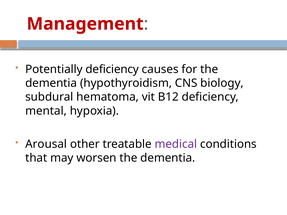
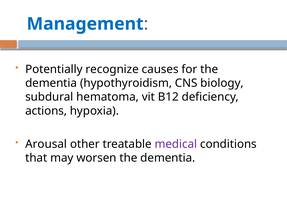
Management colour: red -> blue
Potentially deficiency: deficiency -> recognize
mental: mental -> actions
